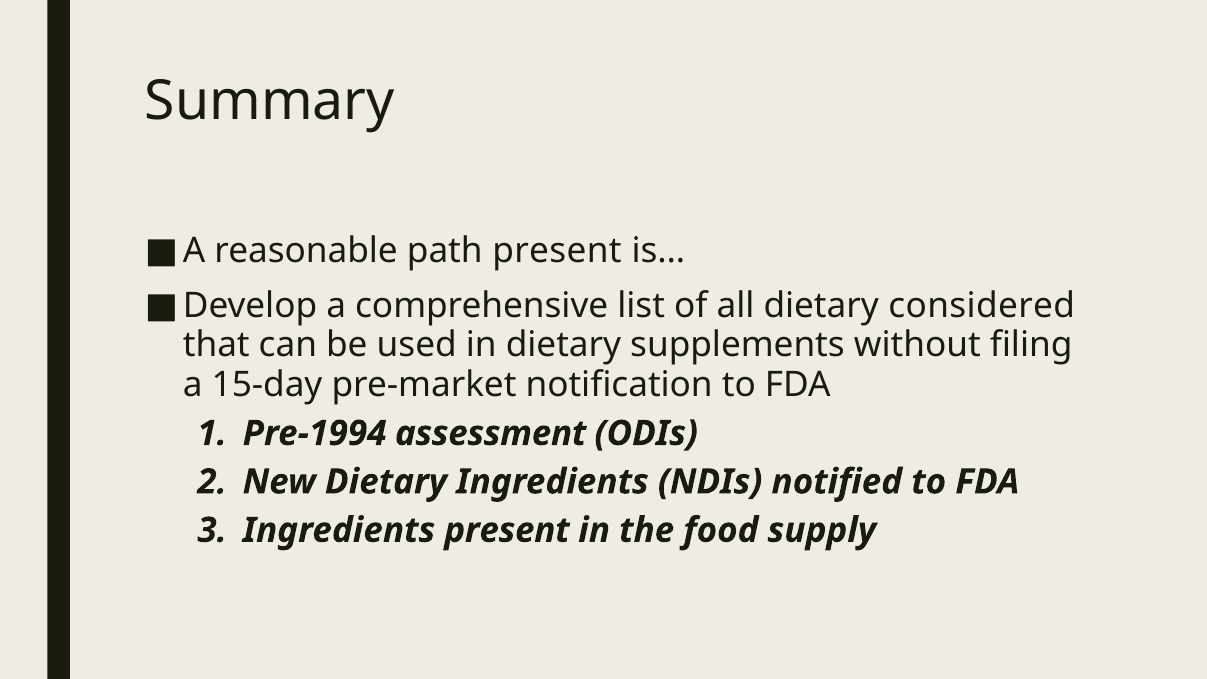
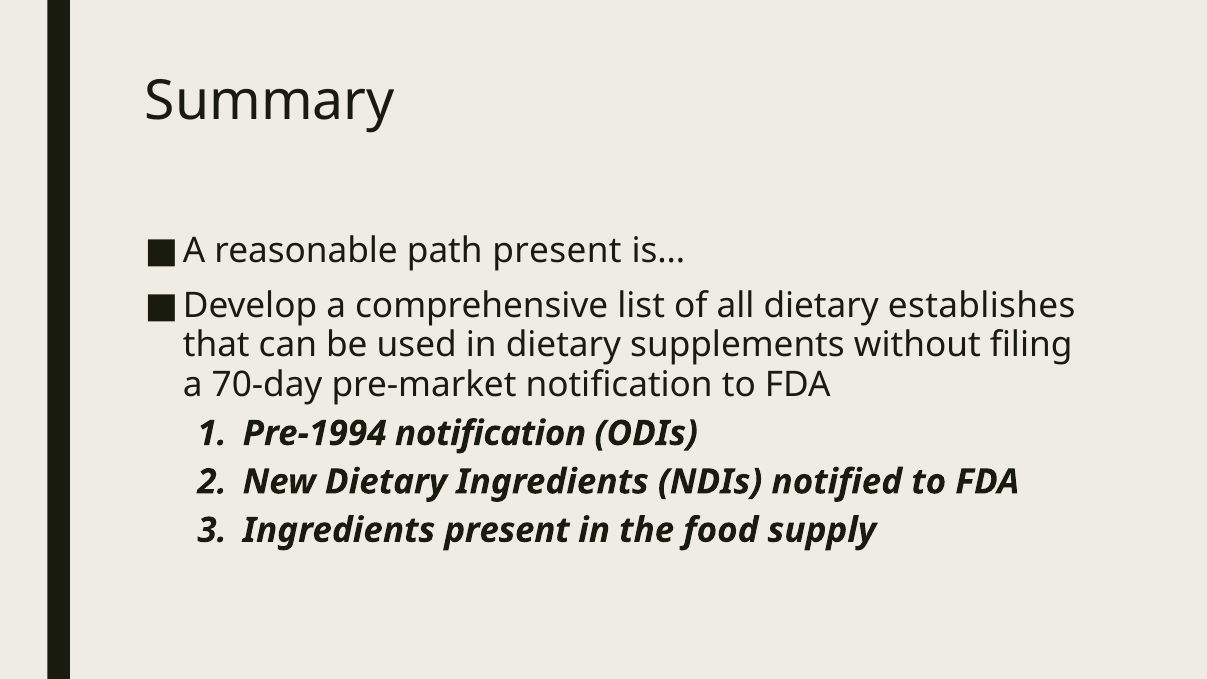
considered: considered -> establishes
15-day: 15-day -> 70-day
Pre-1994 assessment: assessment -> notification
